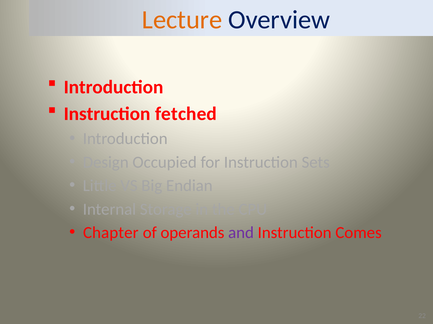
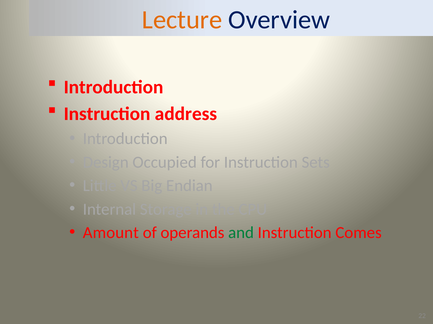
fetched: fetched -> address
Chapter: Chapter -> Amount
and colour: purple -> green
